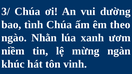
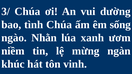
theo: theo -> sống
